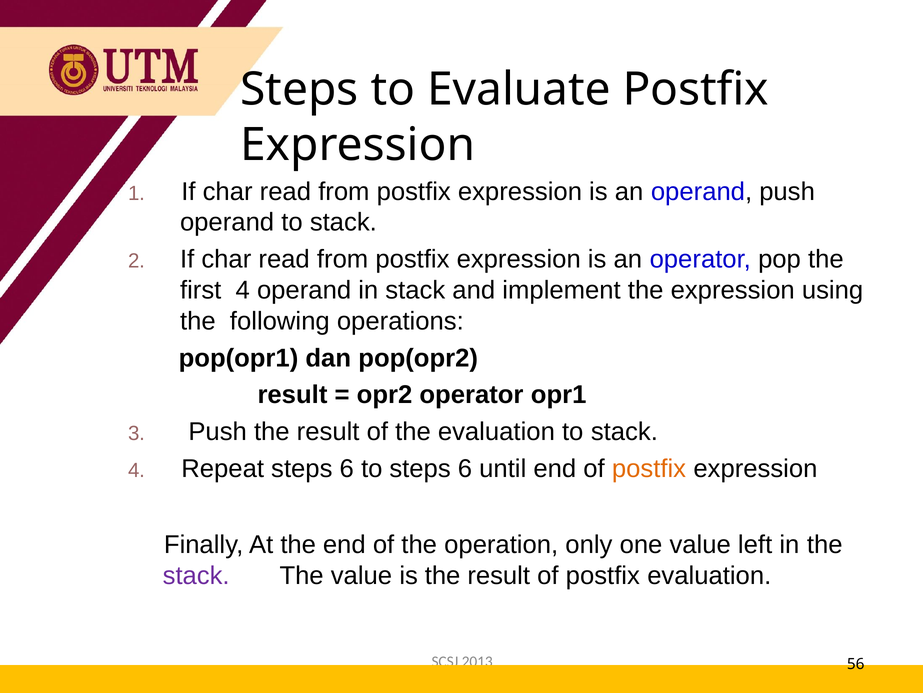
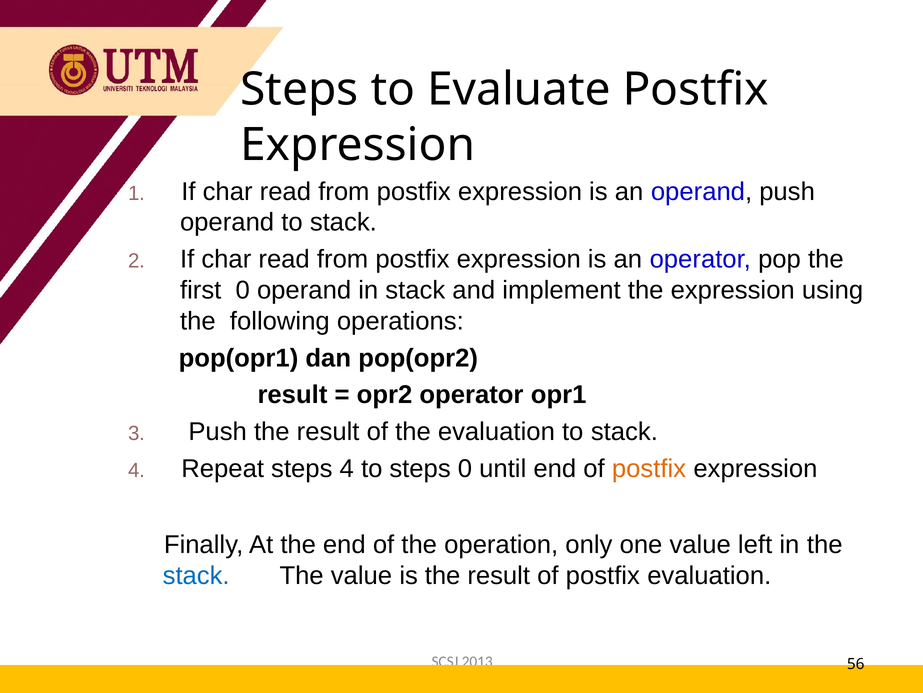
first 4: 4 -> 0
Repeat steps 6: 6 -> 4
to steps 6: 6 -> 0
stack at (196, 575) colour: purple -> blue
